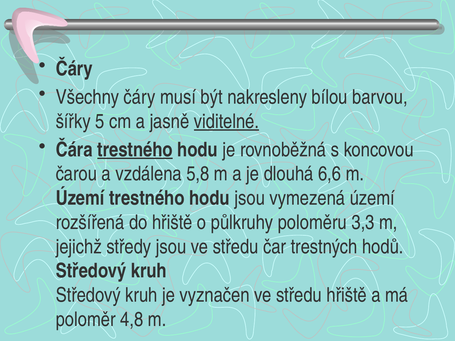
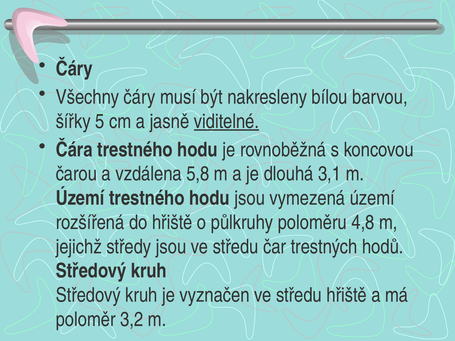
trestného at (135, 150) underline: present -> none
6,6: 6,6 -> 3,1
3,3: 3,3 -> 4,8
4,8: 4,8 -> 3,2
